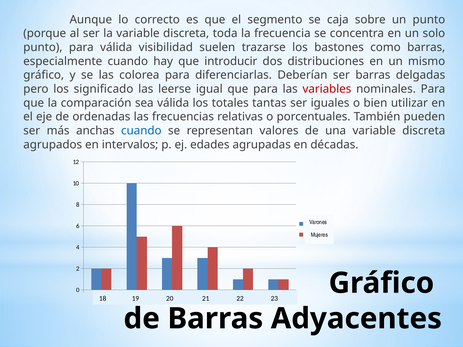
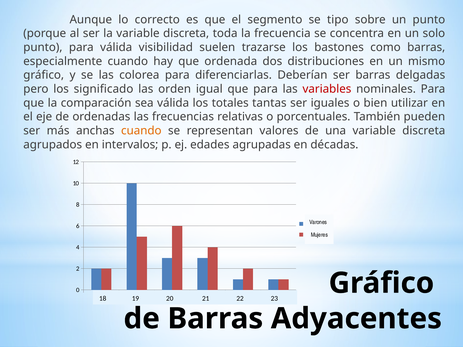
caja: caja -> tipo
introducir: introducir -> ordenada
leerse: leerse -> orden
cuando at (141, 131) colour: blue -> orange
